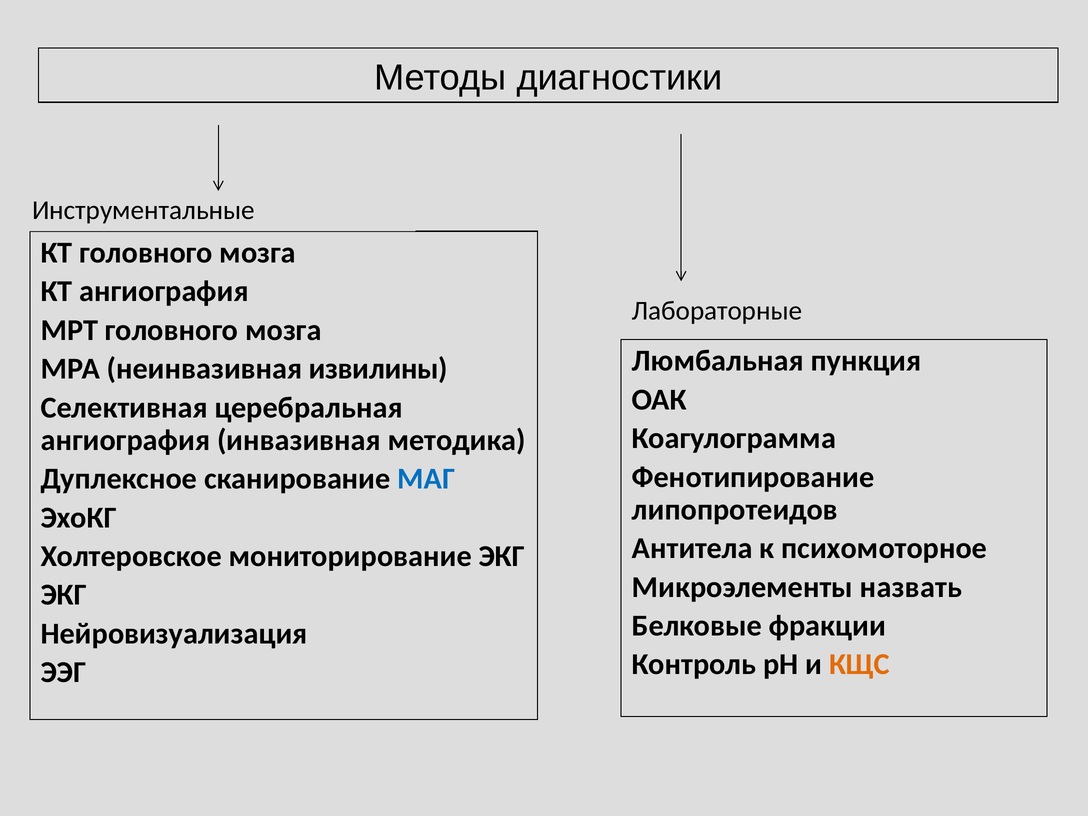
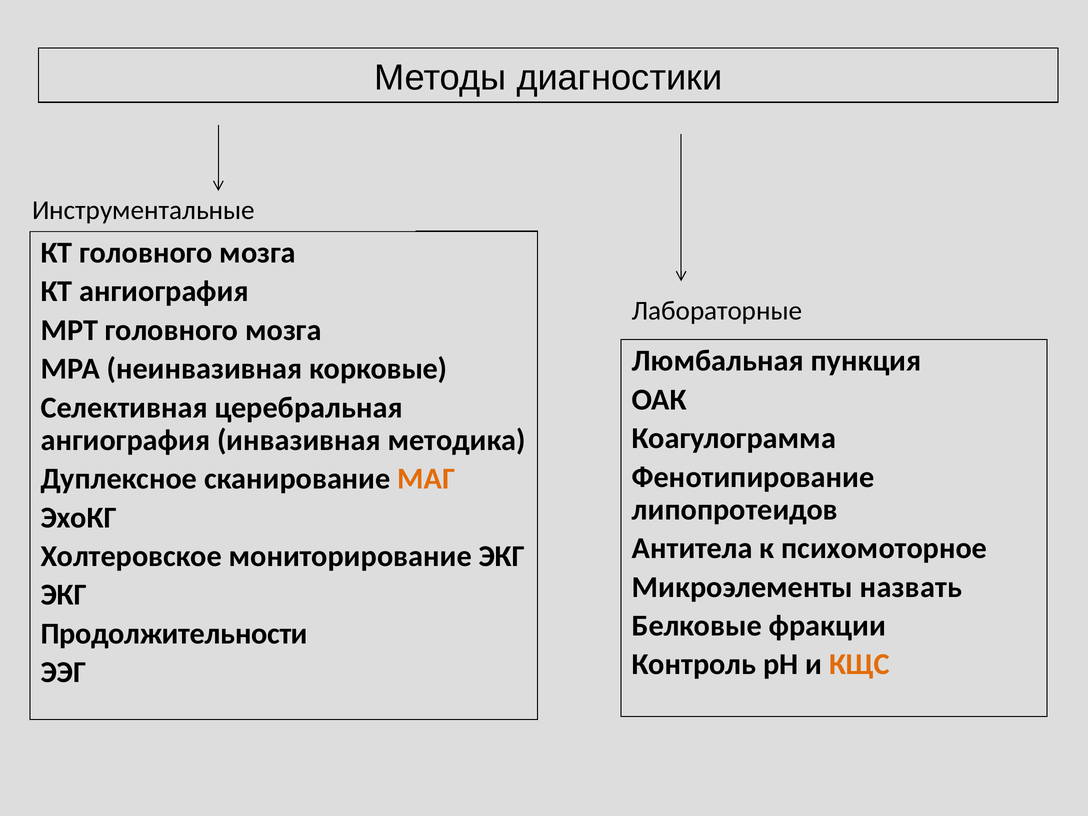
извилины: извилины -> корковые
МАГ colour: blue -> orange
Нейровизуализация: Нейровизуализация -> Продолжительности
